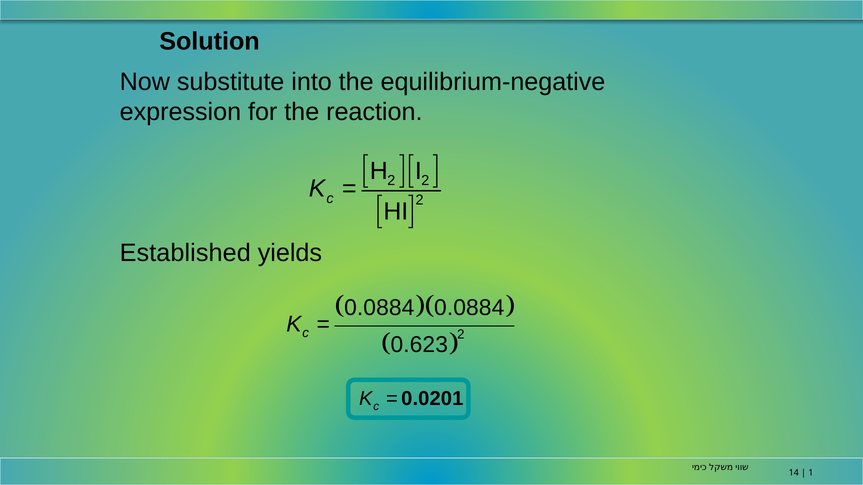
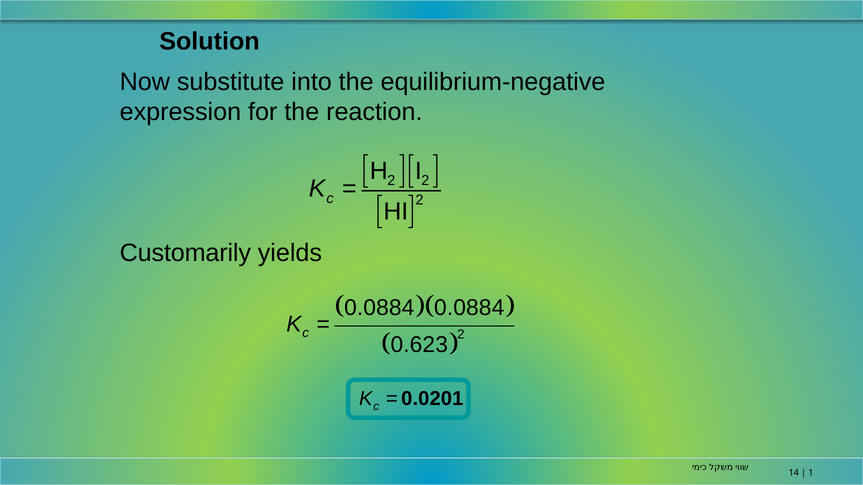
Established: Established -> Customarily
